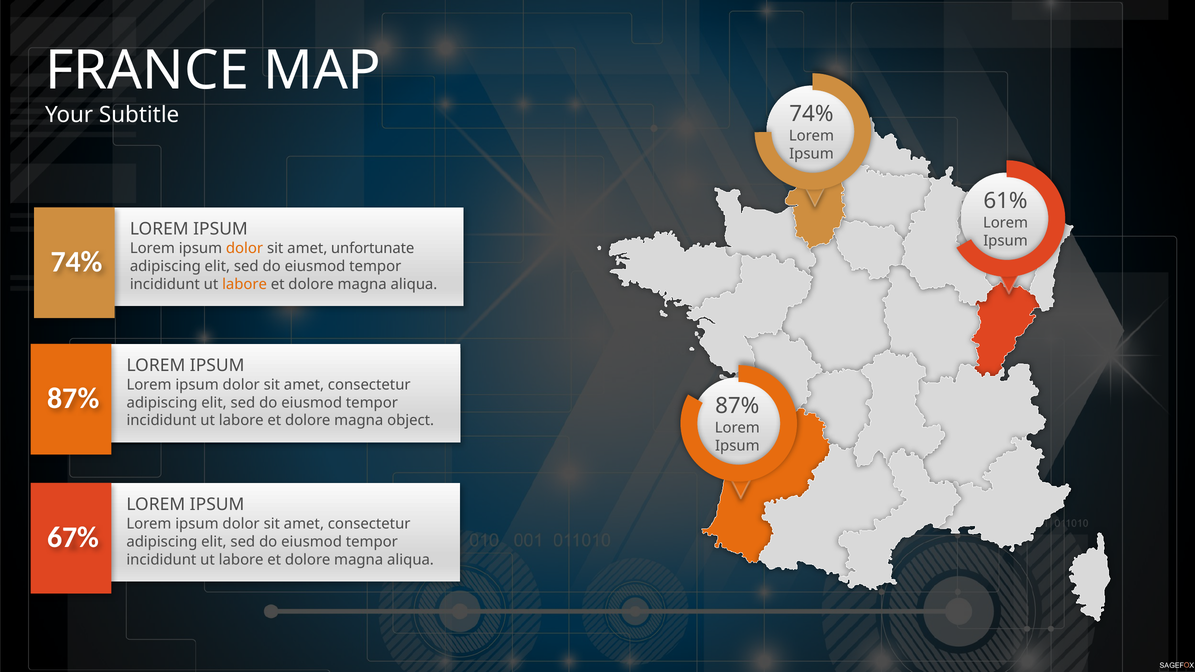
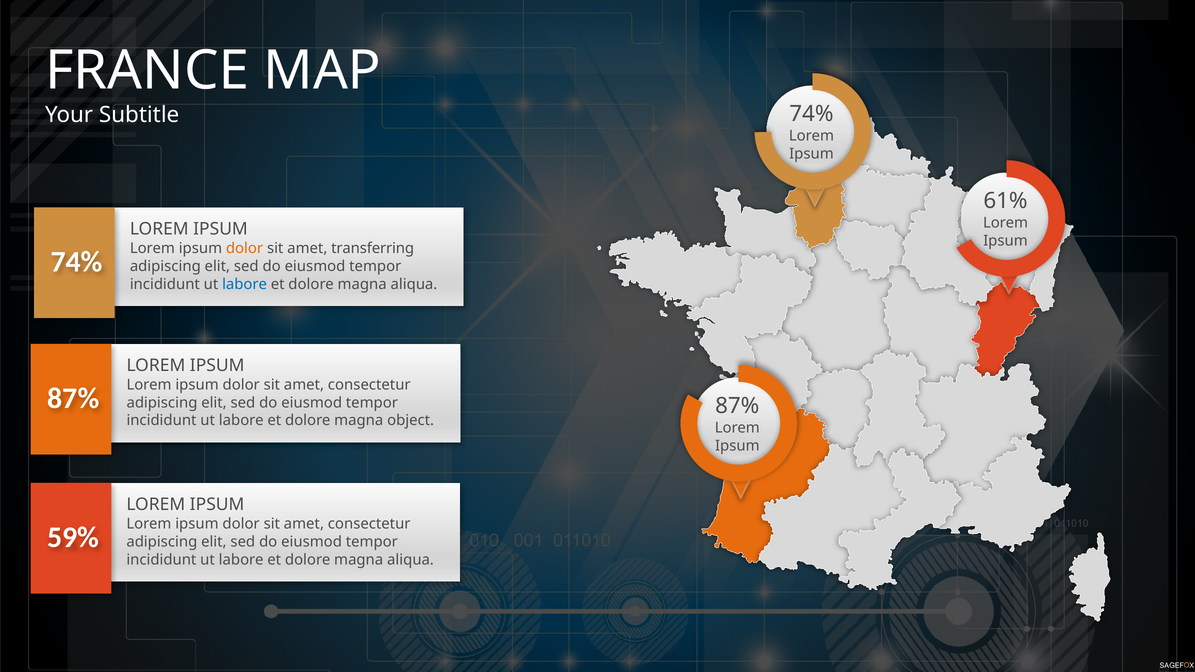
unfortunate: unfortunate -> transferring
labore at (245, 284) colour: orange -> blue
67%: 67% -> 59%
